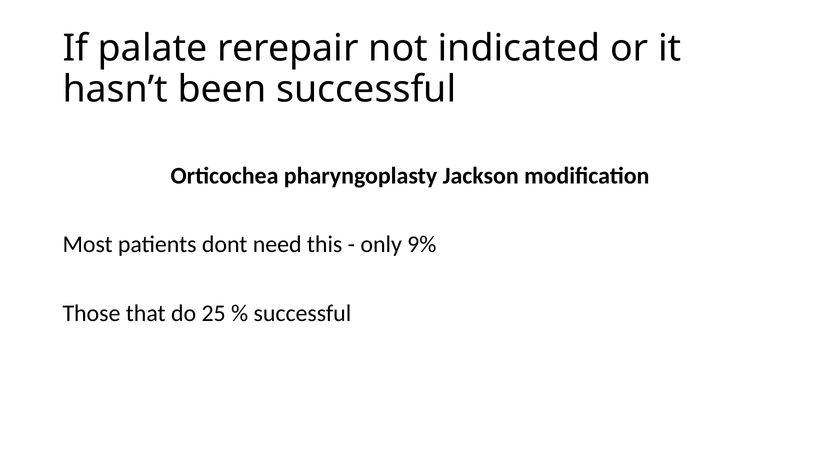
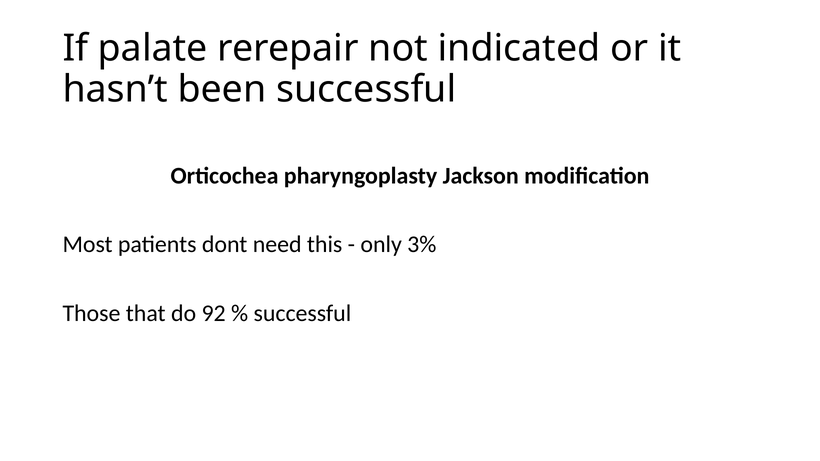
9%: 9% -> 3%
25: 25 -> 92
